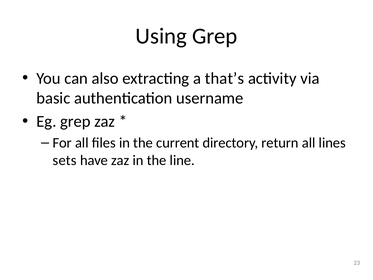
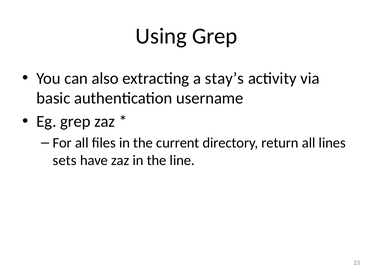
that’s: that’s -> stay’s
